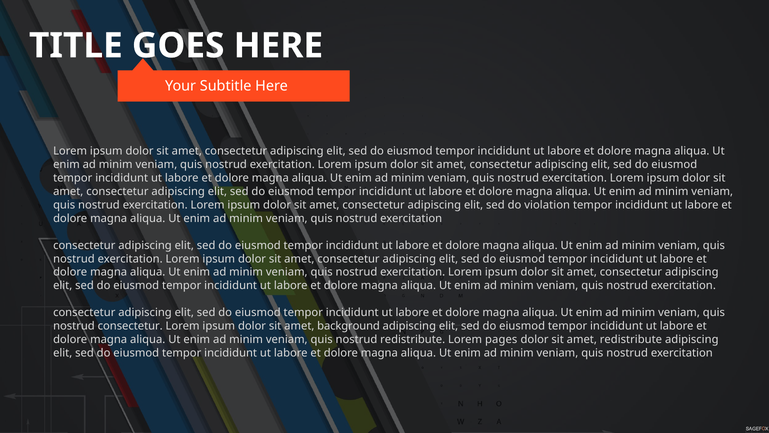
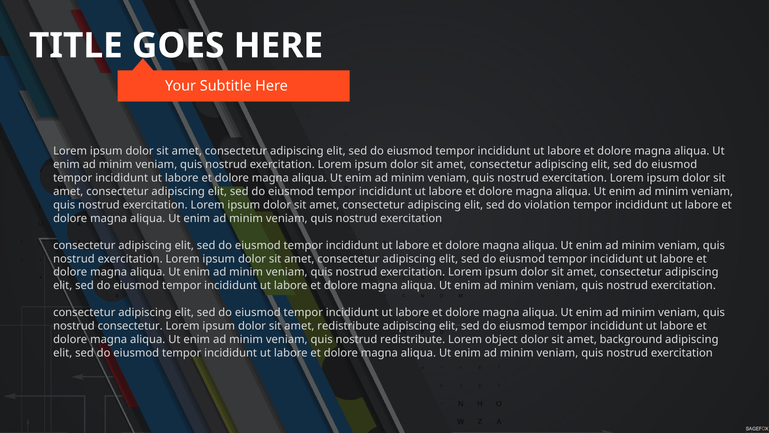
amet background: background -> redistribute
pages: pages -> object
amet redistribute: redistribute -> background
